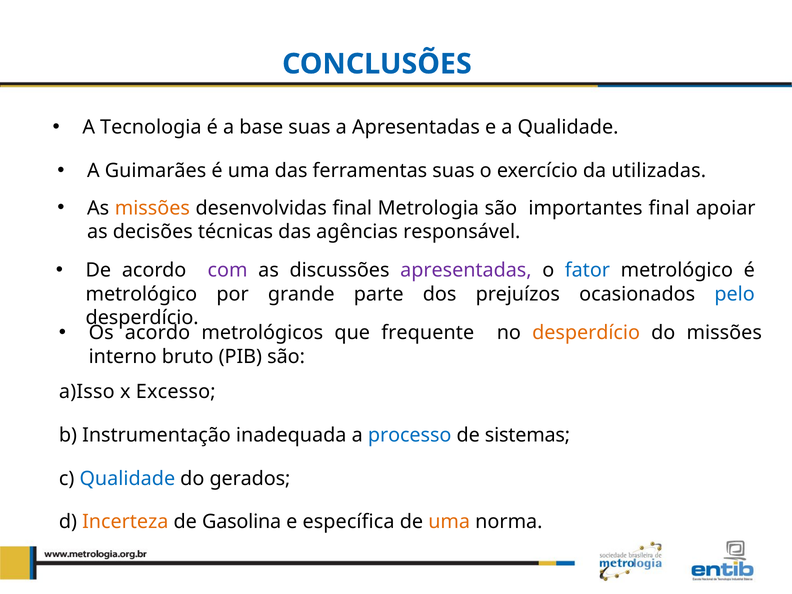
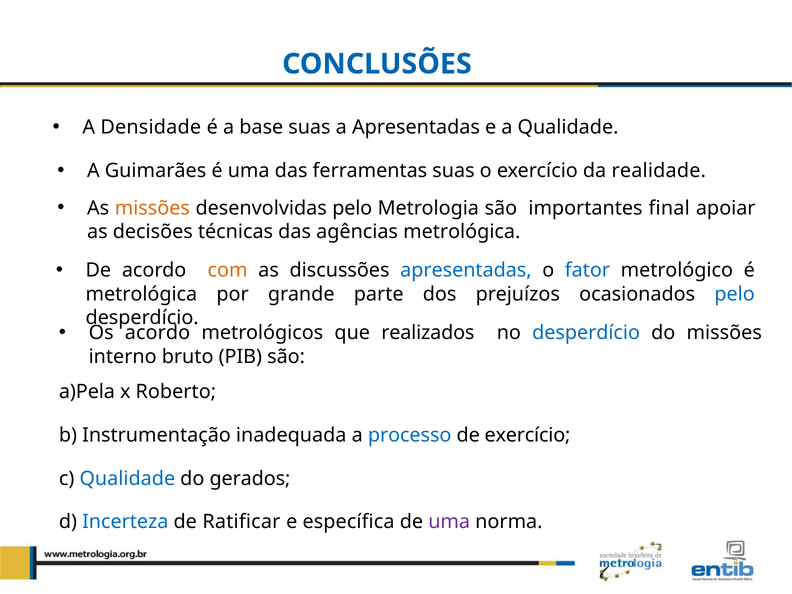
Tecnologia: Tecnologia -> Densidade
utilizadas: utilizadas -> realidade
desenvolvidas final: final -> pelo
agências responsável: responsável -> metrológica
com colour: purple -> orange
apresentadas at (466, 270) colour: purple -> blue
metrológico at (141, 294): metrológico -> metrológica
frequente: frequente -> realizados
desperdício at (586, 333) colour: orange -> blue
a)Isso: a)Isso -> a)Pela
Excesso: Excesso -> Roberto
de sistemas: sistemas -> exercício
Incerteza colour: orange -> blue
Gasolina: Gasolina -> Ratificar
uma at (449, 522) colour: orange -> purple
